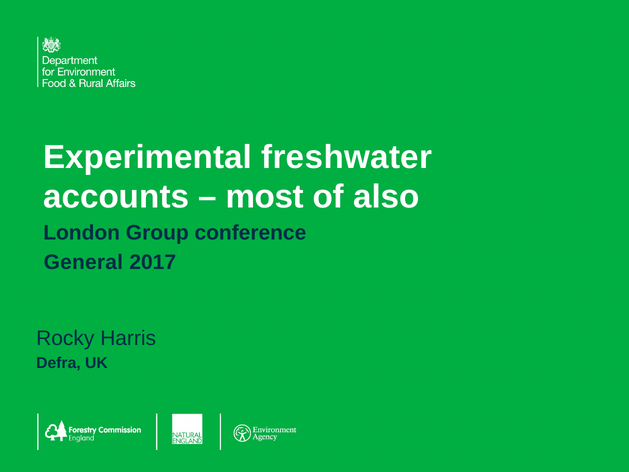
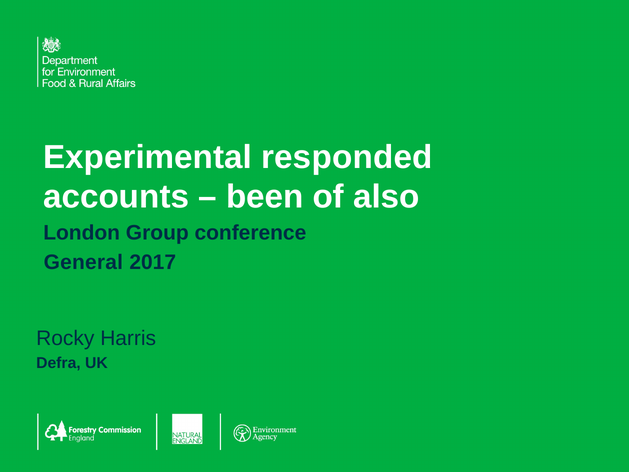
freshwater: freshwater -> responded
most: most -> been
